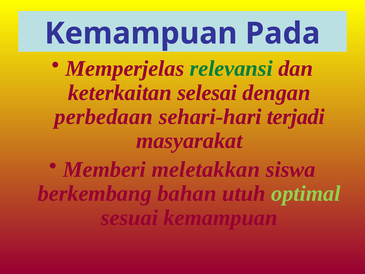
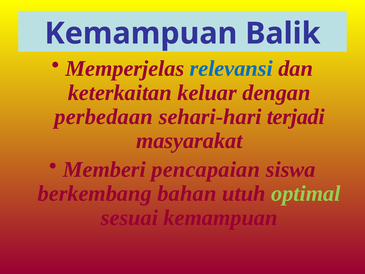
Pada: Pada -> Balik
relevansi colour: green -> blue
selesai: selesai -> keluar
meletakkan: meletakkan -> pencapaian
